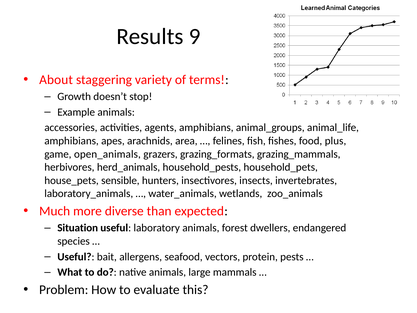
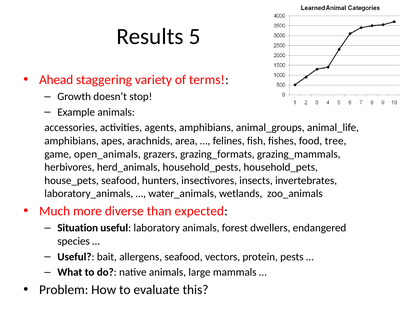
9: 9 -> 5
About: About -> Ahead
plus: plus -> tree
house_pets sensible: sensible -> seafood
